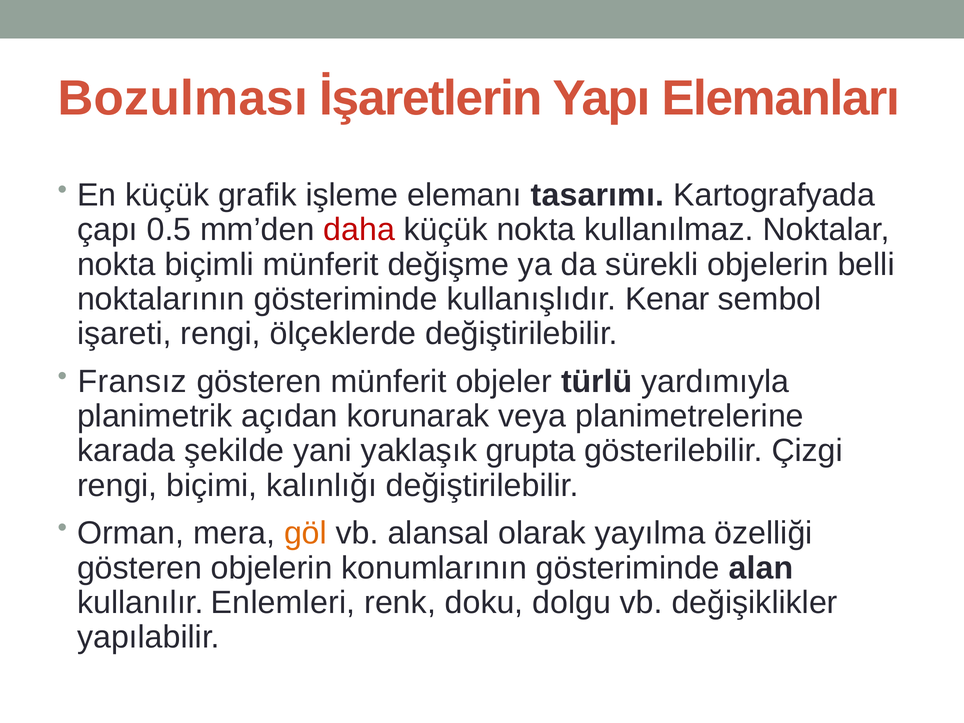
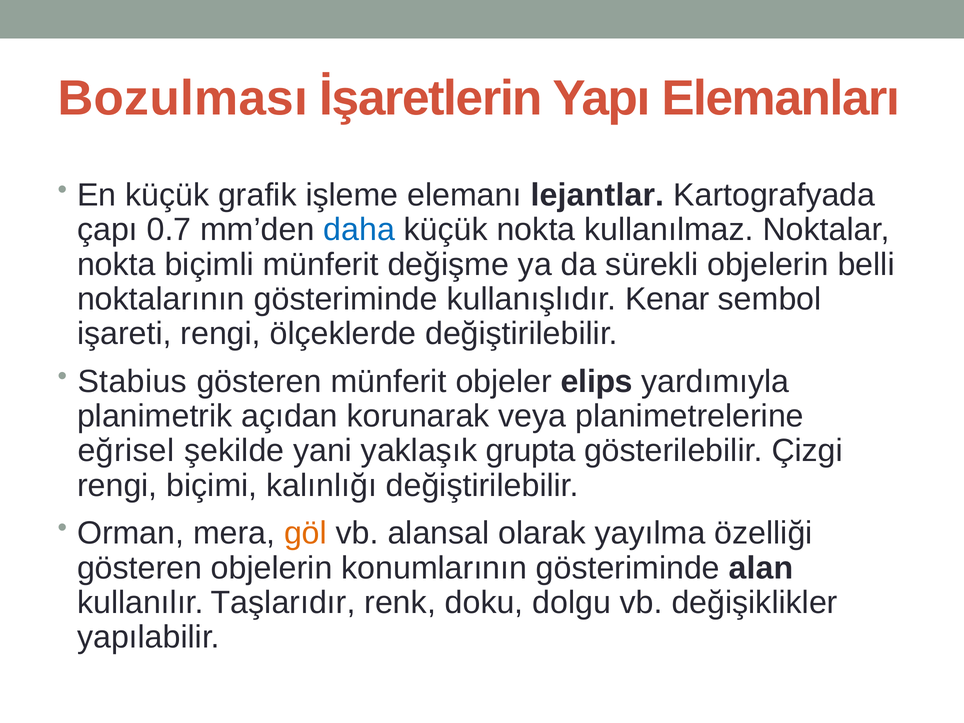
tasarımı: tasarımı -> lejantlar
0.5: 0.5 -> 0.7
daha colour: red -> blue
Fransız: Fransız -> Stabius
türlü: türlü -> elips
karada: karada -> eğrisel
Enlemleri: Enlemleri -> Taşlarıdır
